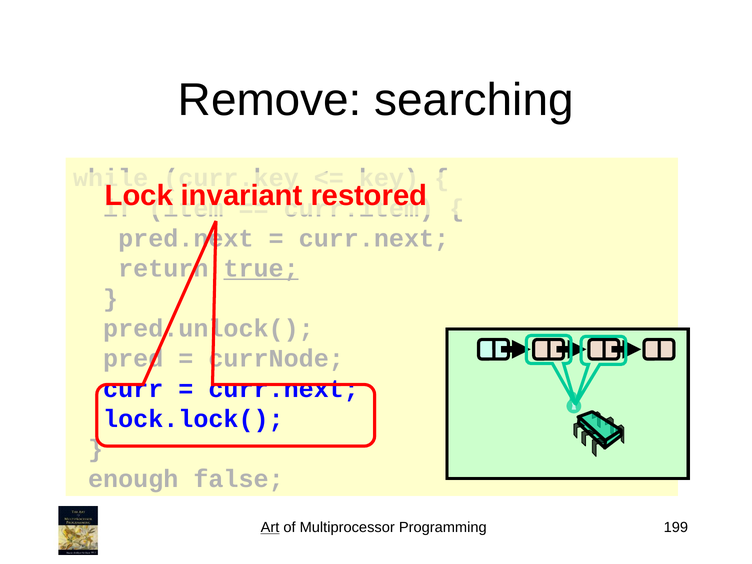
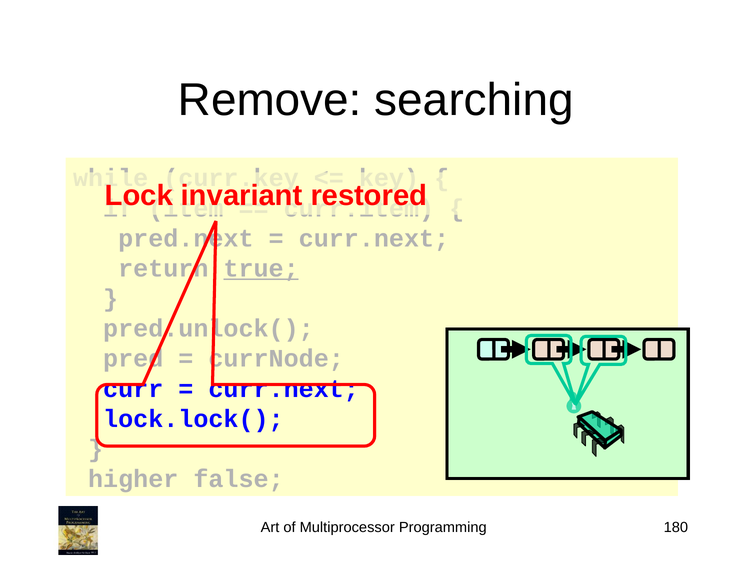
enough: enough -> higher
Art underline: present -> none
199: 199 -> 180
